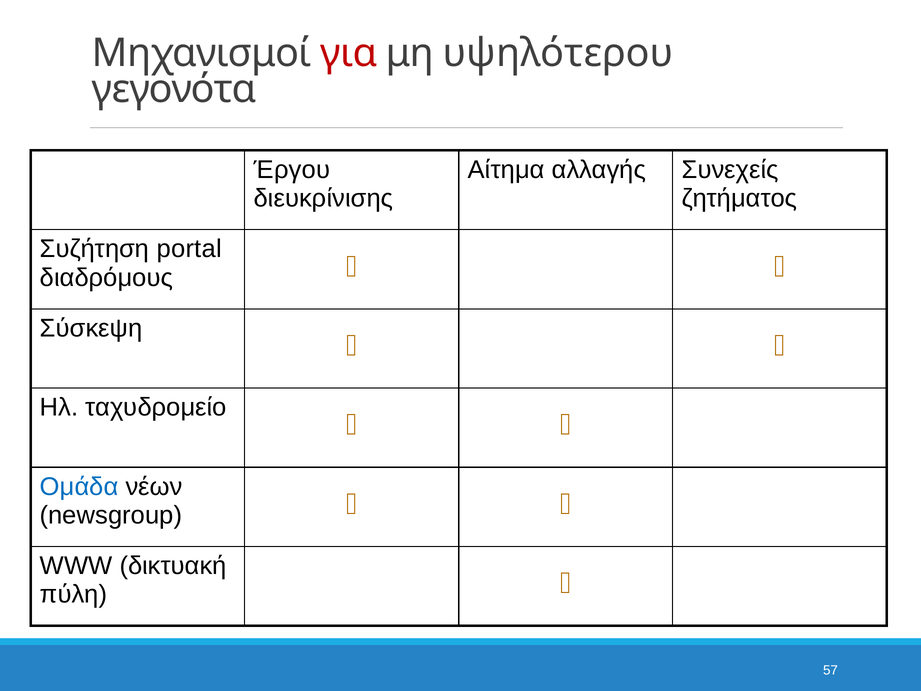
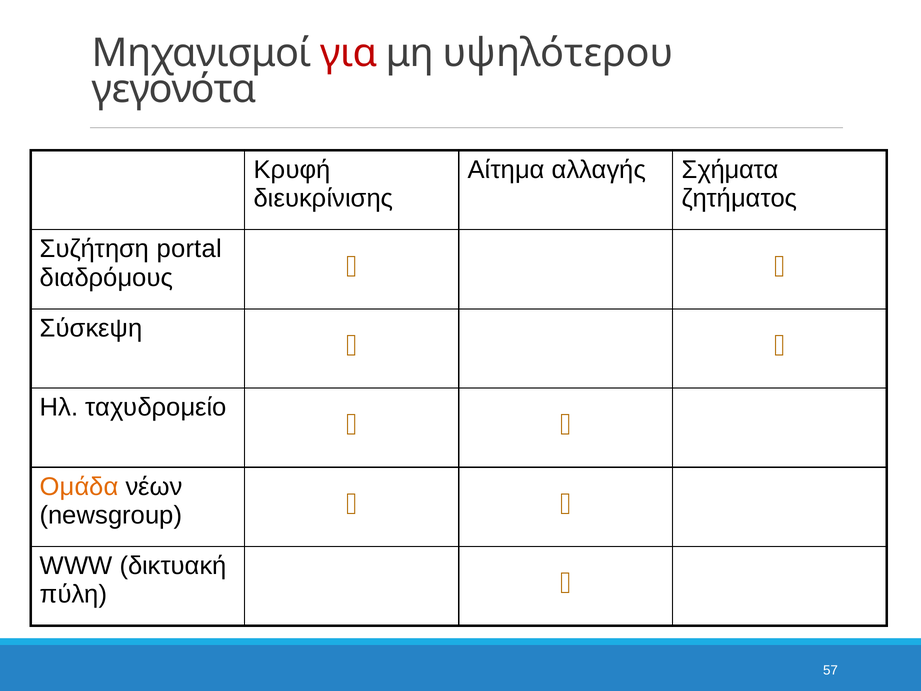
Έργου: Έργου -> Κρυφή
Συνεχείς: Συνεχείς -> Σχήματα
Ομάδα colour: blue -> orange
